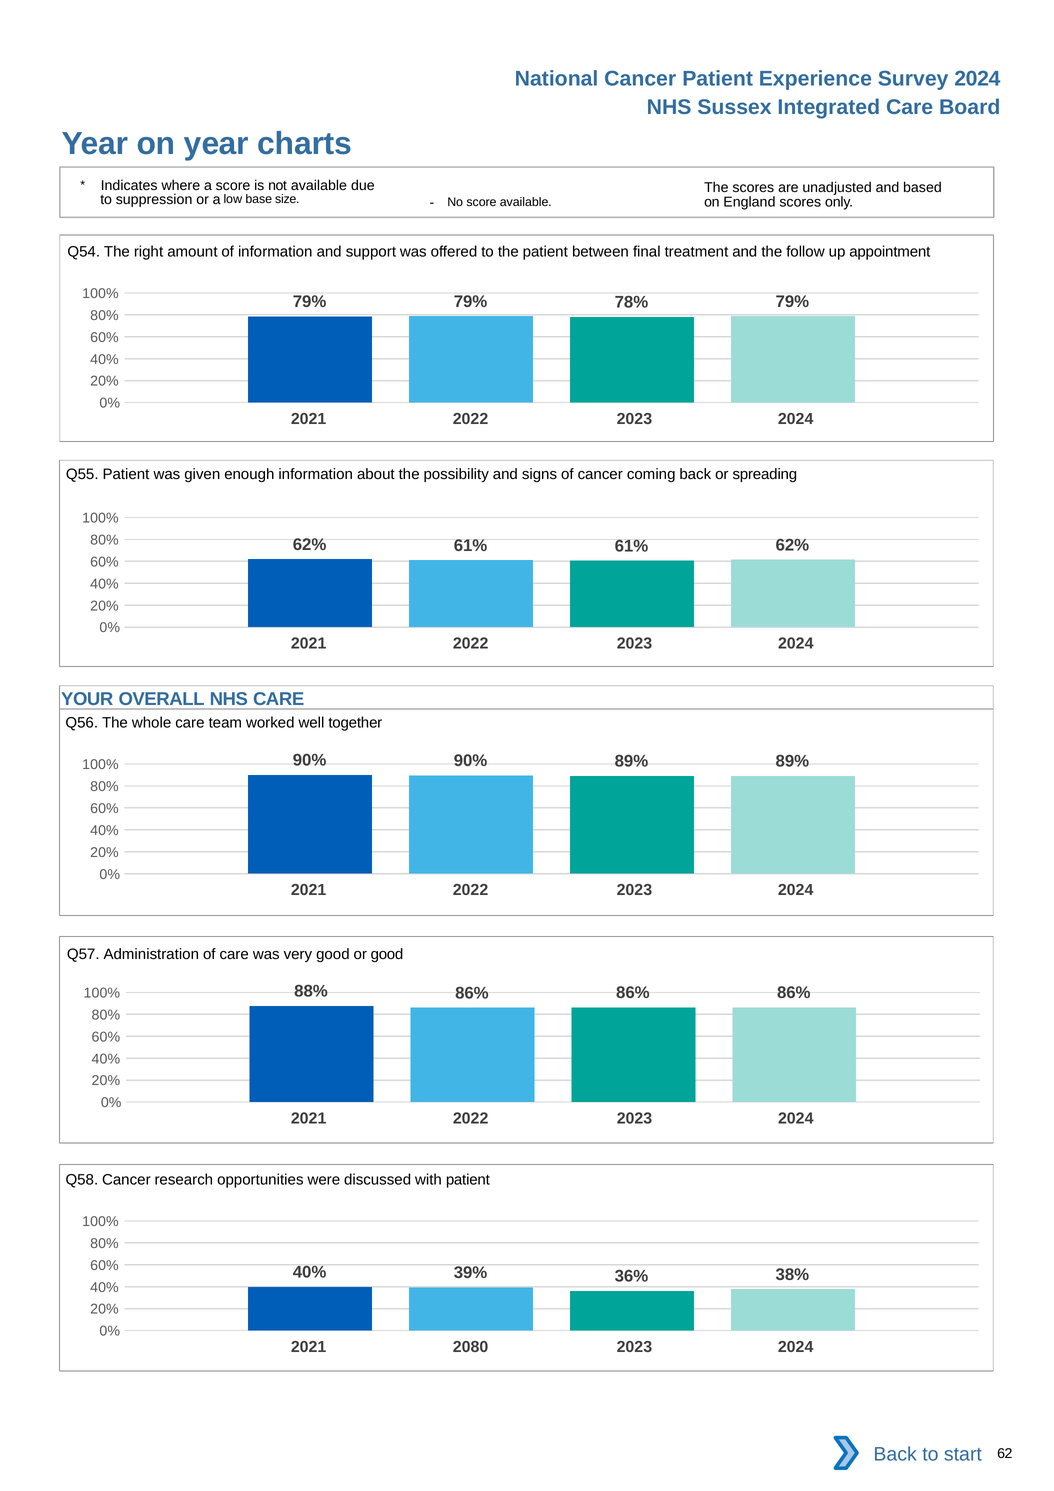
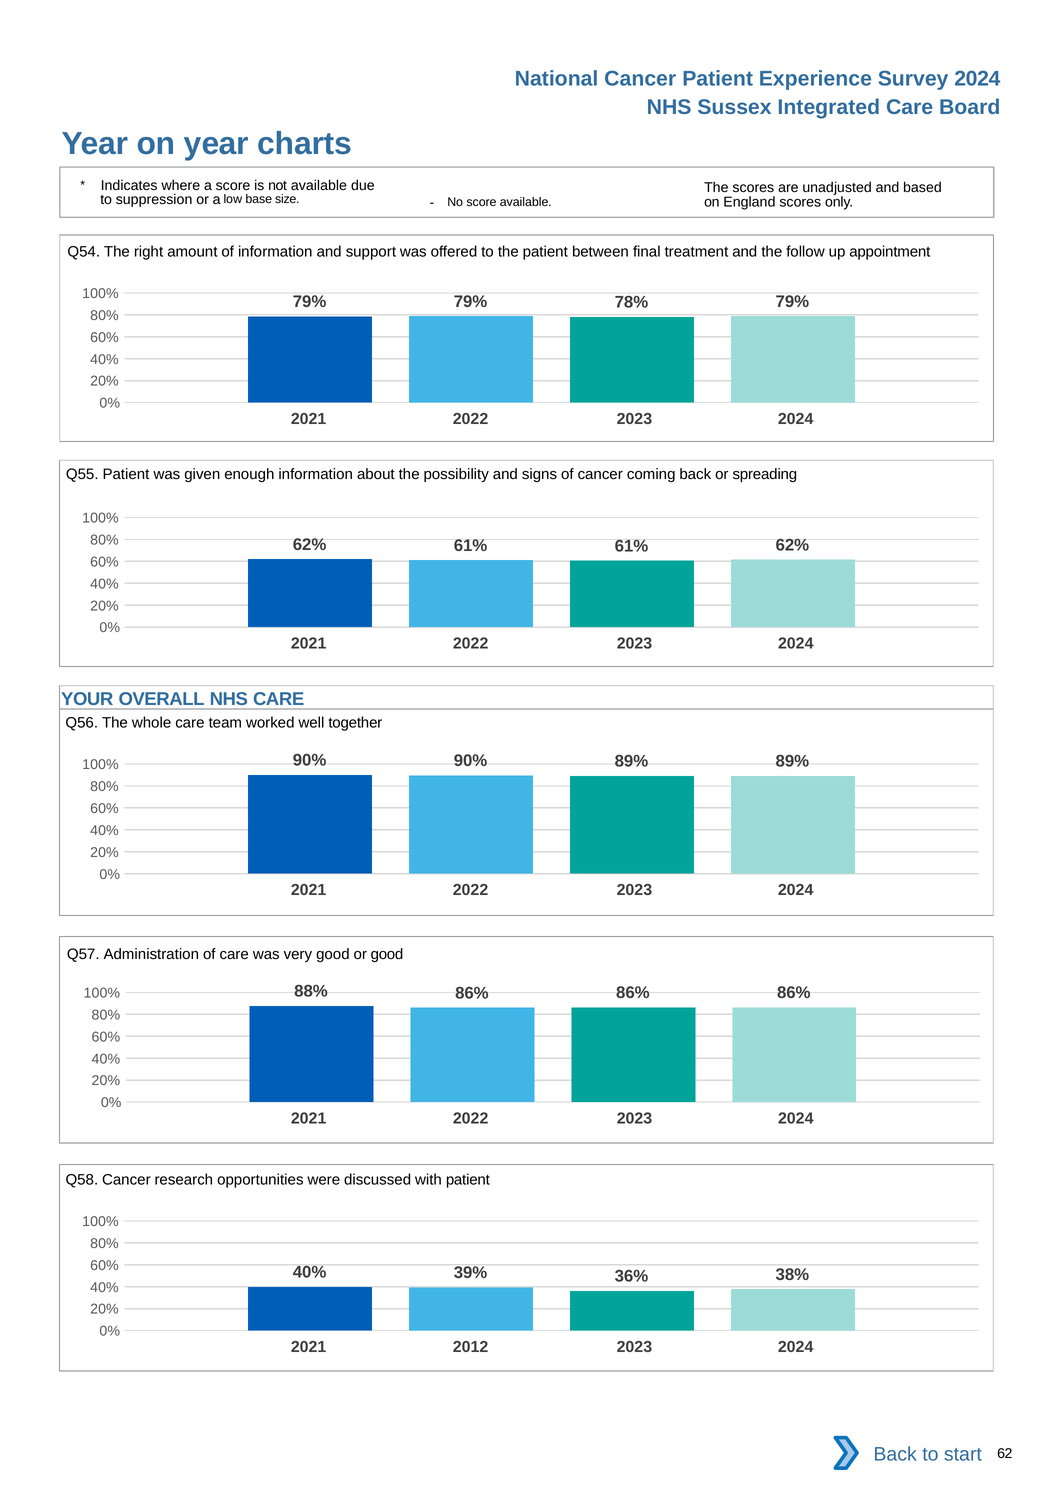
2080: 2080 -> 2012
